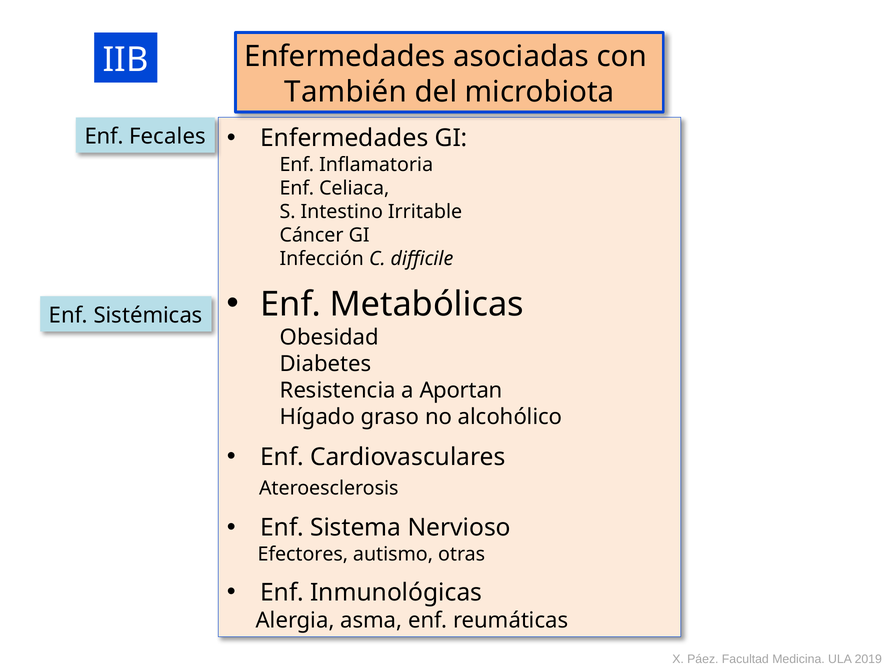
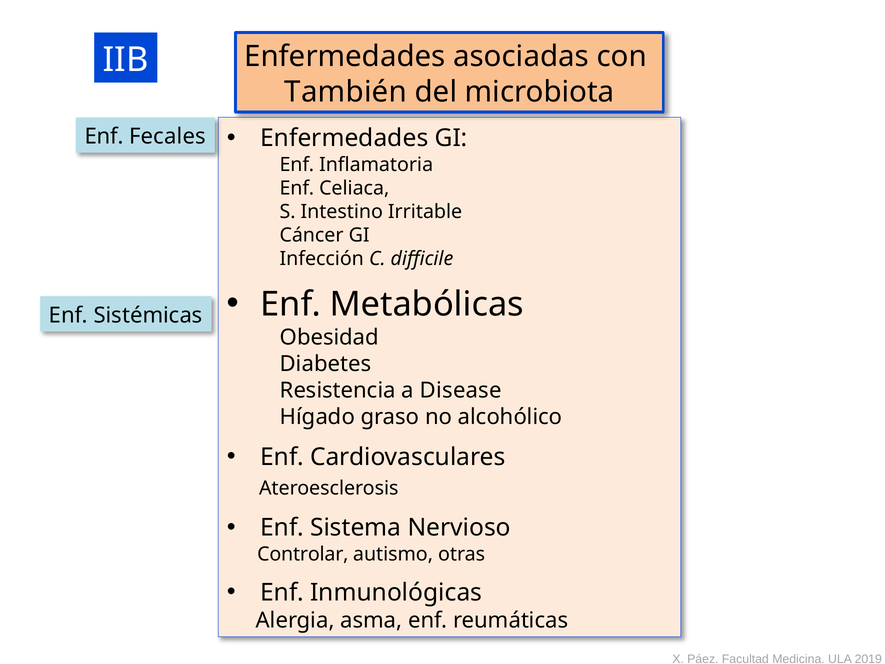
Aportan: Aportan -> Disease
Efectores: Efectores -> Controlar
